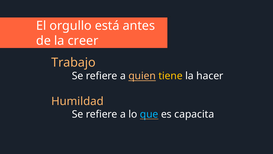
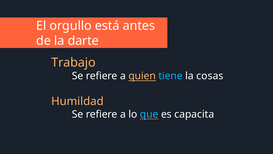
creer: creer -> darte
tiene colour: yellow -> light blue
hacer: hacer -> cosas
